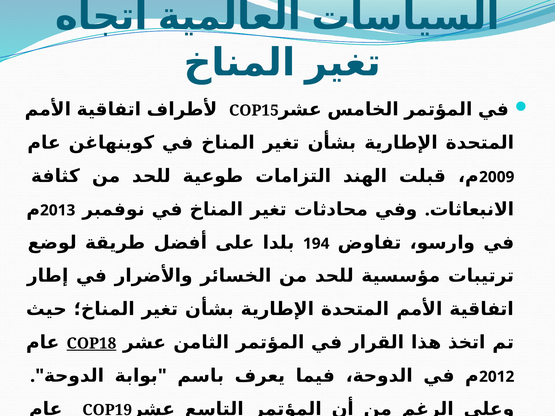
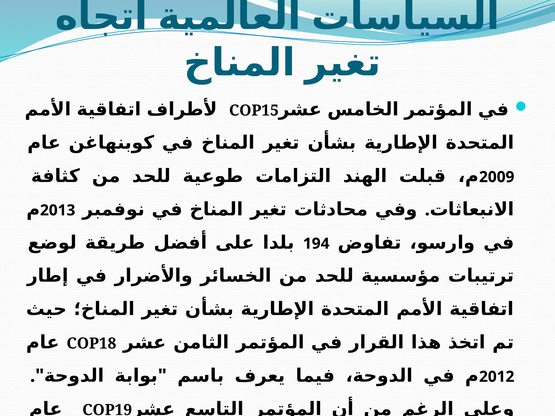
COP18 underline: present -> none
